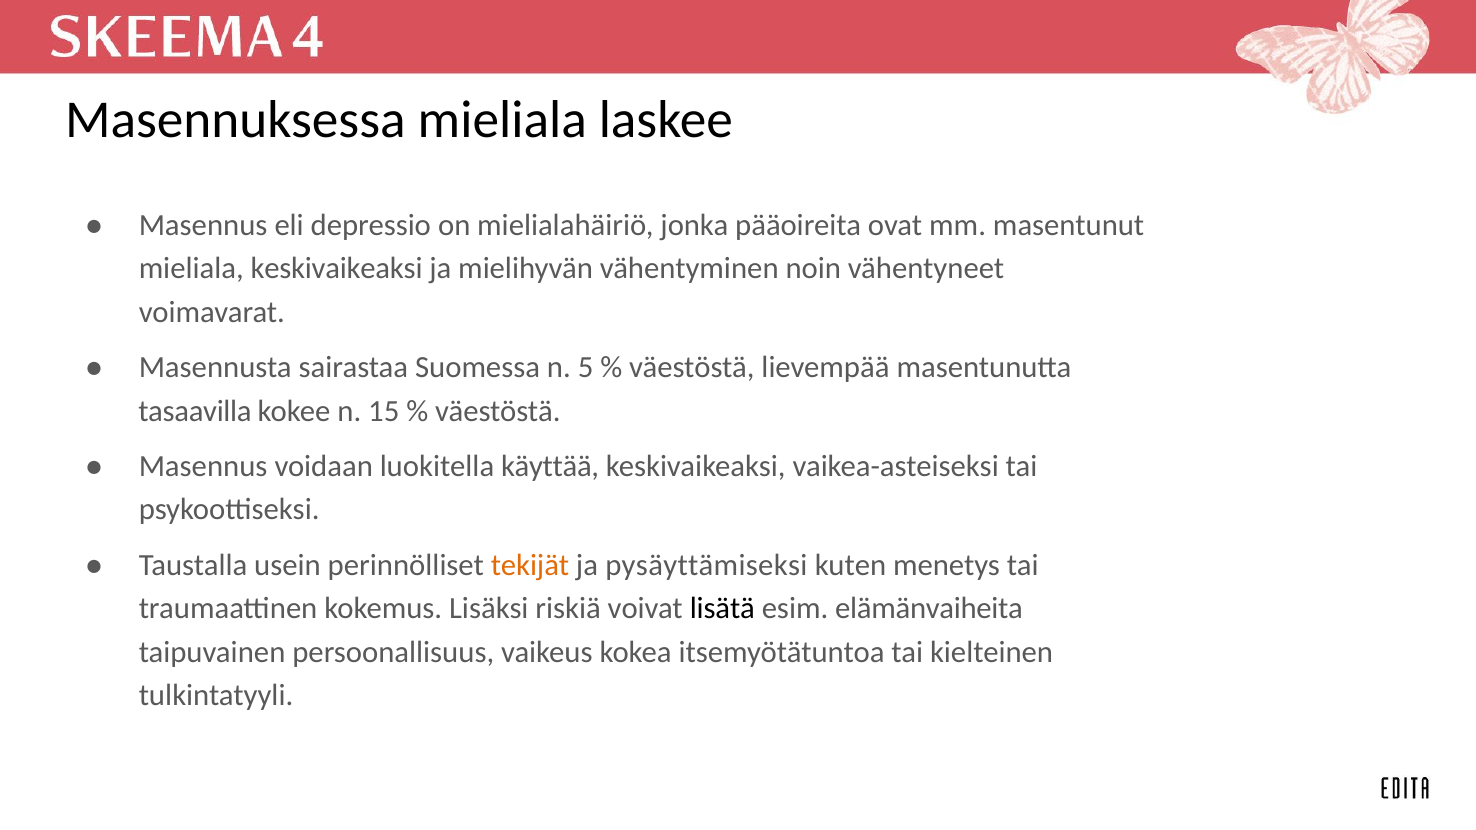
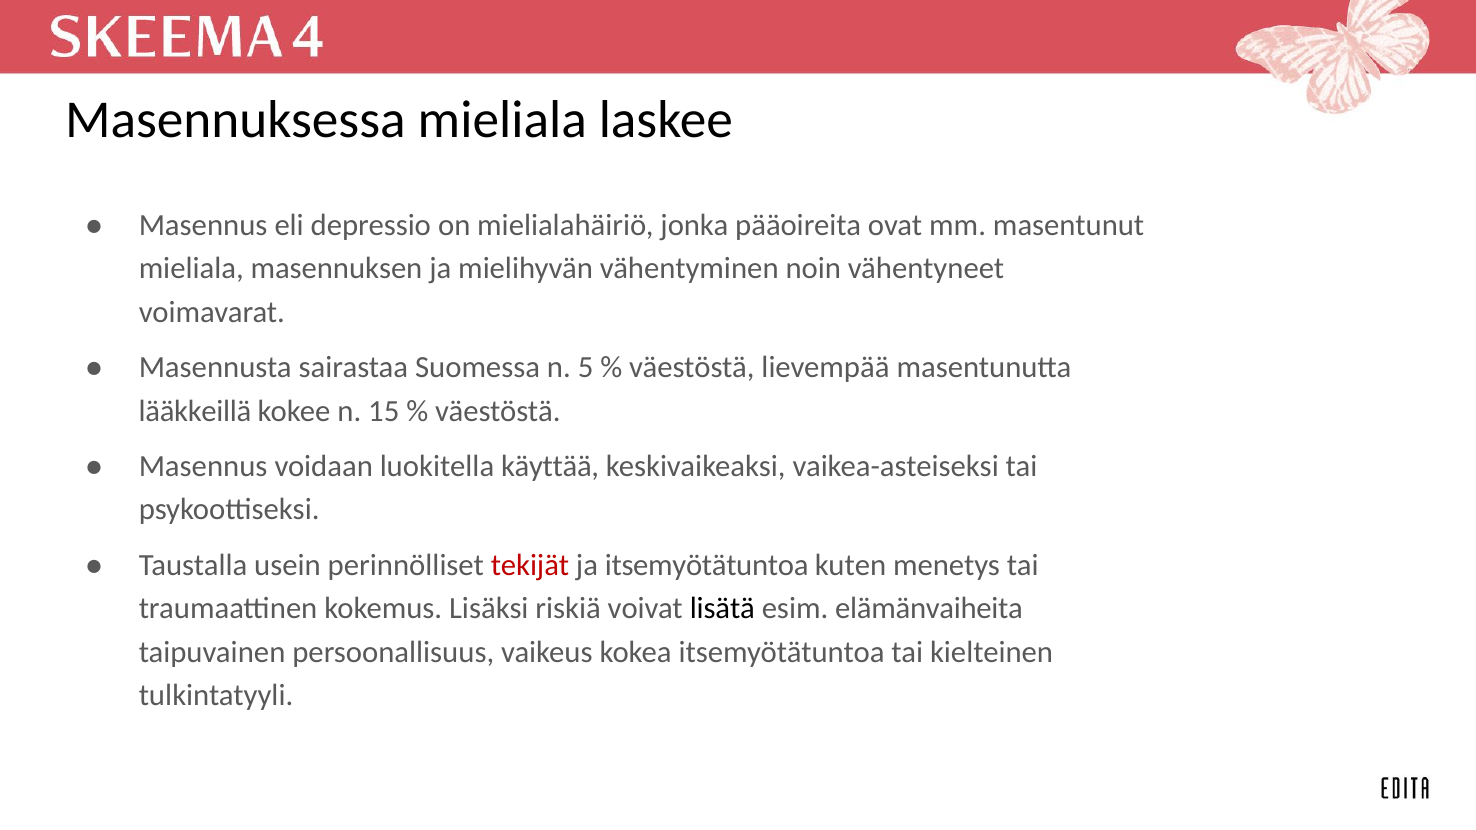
mieliala keskivaikeaksi: keskivaikeaksi -> masennuksen
tasaavilla: tasaavilla -> lääkkeillä
tekijät colour: orange -> red
ja pysäyttämiseksi: pysäyttämiseksi -> itsemyötätuntoa
